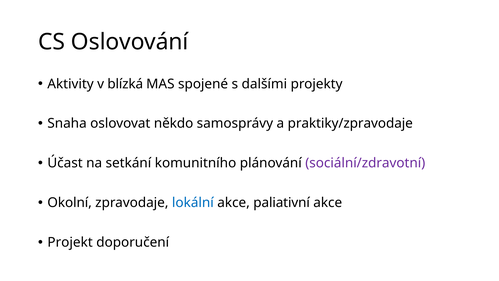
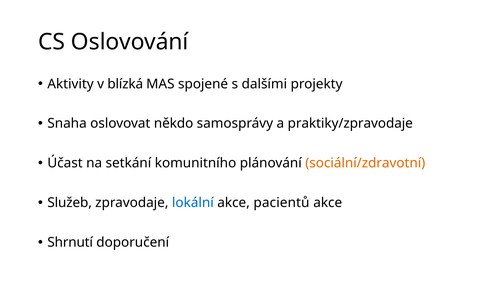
sociální/zdravotní colour: purple -> orange
Okolní: Okolní -> Služeb
paliativní: paliativní -> pacientů
Projekt: Projekt -> Shrnutí
